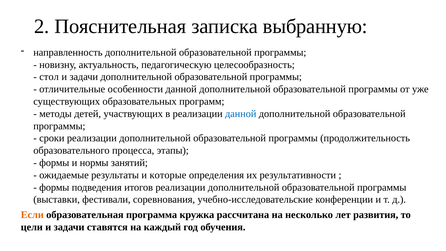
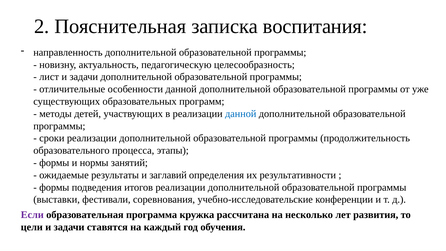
выбранную: выбранную -> воспитания
стол: стол -> лист
которые: которые -> заглавий
Если colour: orange -> purple
